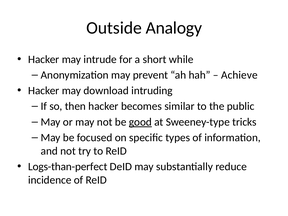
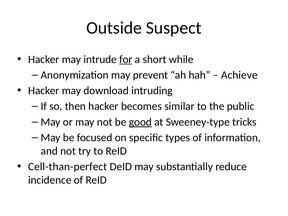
Analogy: Analogy -> Suspect
for underline: none -> present
Logs-than-perfect: Logs-than-perfect -> Cell-than-perfect
